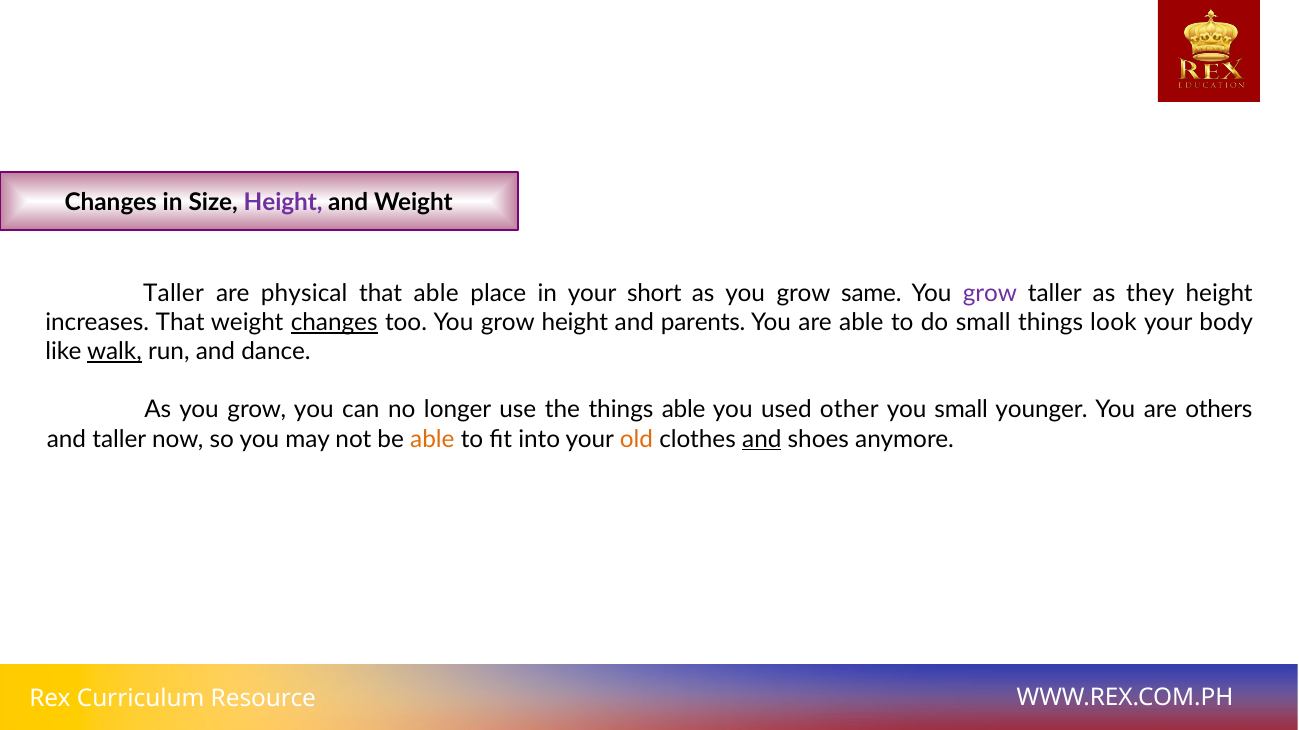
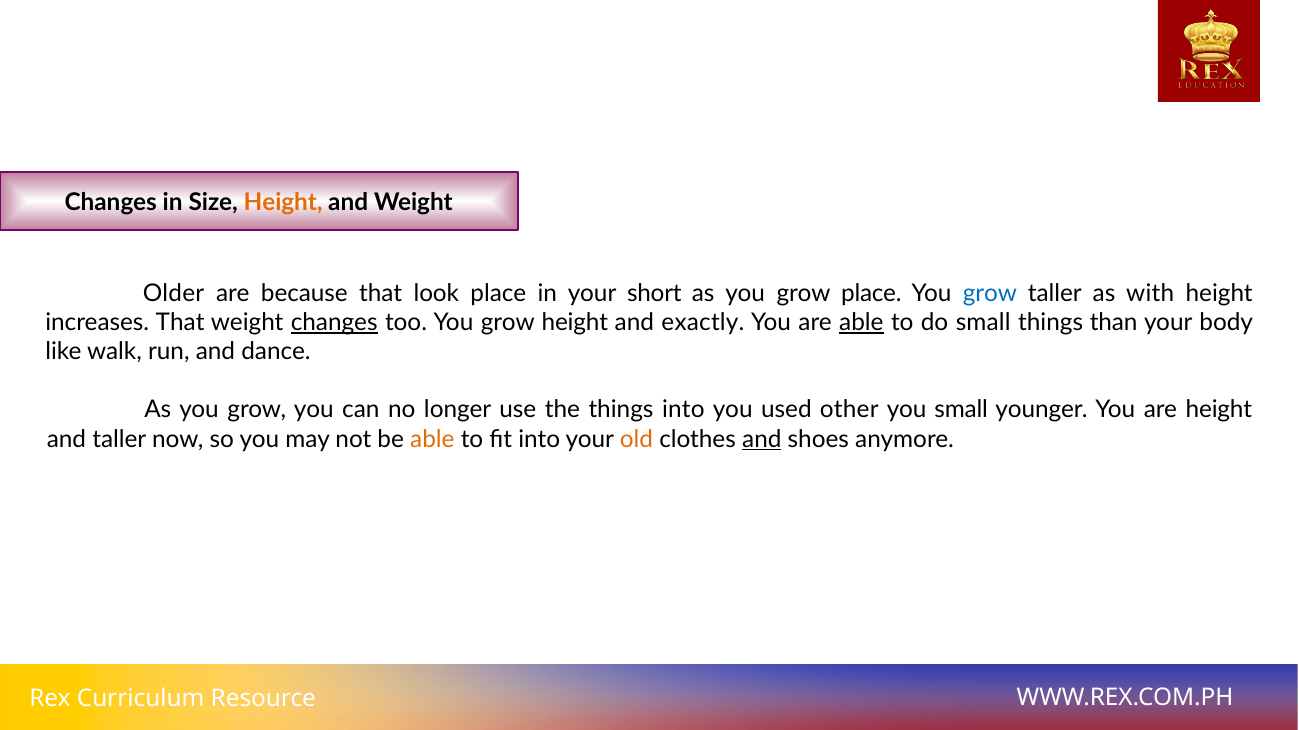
Height at (283, 203) colour: purple -> orange
Taller at (173, 293): Taller -> Older
physical: physical -> because
that able: able -> look
grow same: same -> place
grow at (990, 293) colour: purple -> blue
they: they -> with
parents: parents -> exactly
able at (861, 323) underline: none -> present
look: look -> than
walk underline: present -> none
things able: able -> into
are others: others -> height
